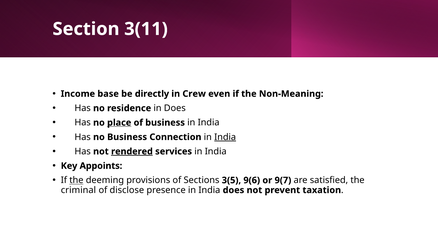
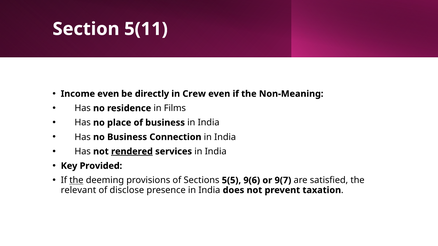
3(11: 3(11 -> 5(11
Income base: base -> even
in Does: Does -> Films
place underline: present -> none
India at (225, 137) underline: present -> none
Appoints: Appoints -> Provided
3(5: 3(5 -> 5(5
criminal: criminal -> relevant
